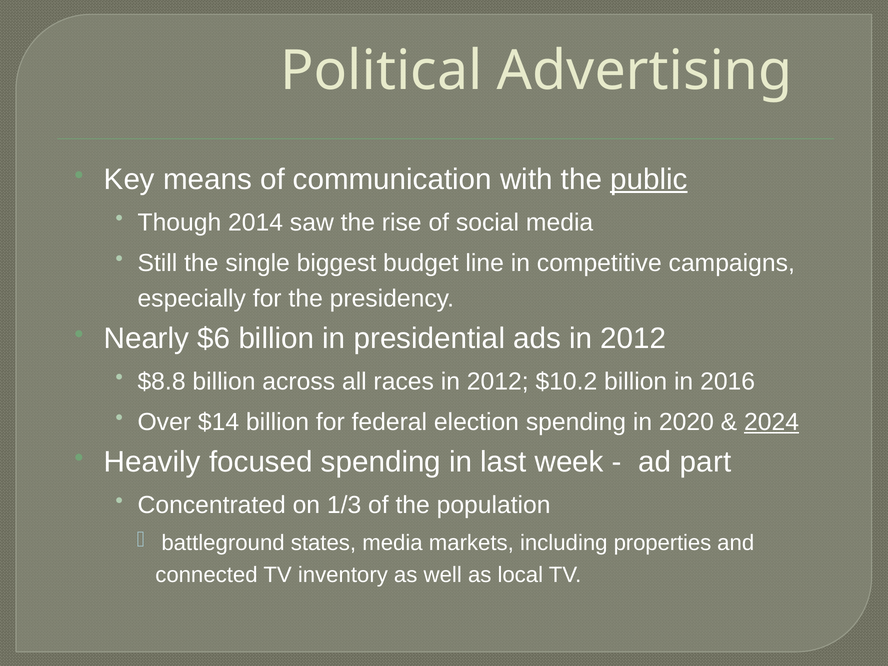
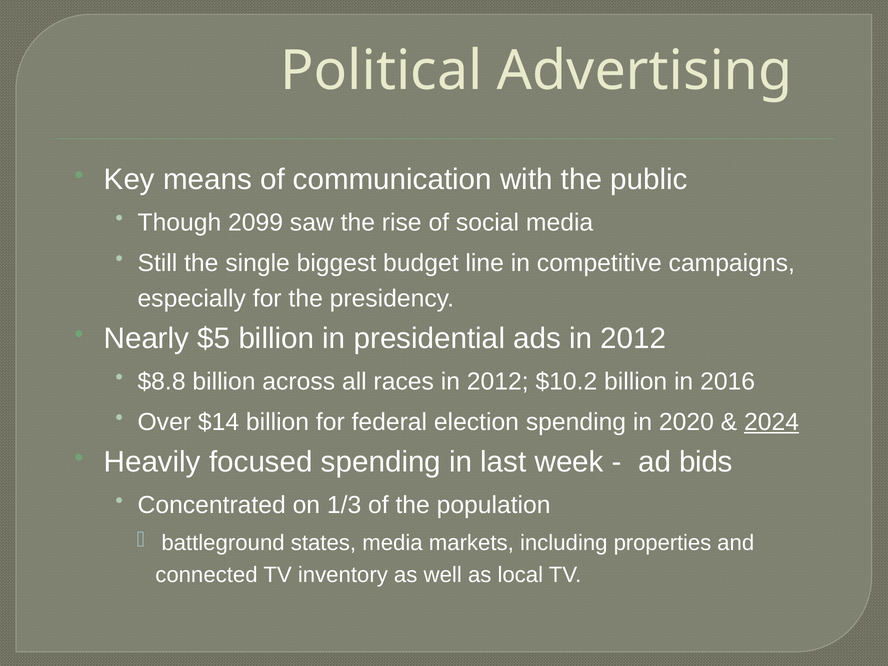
public underline: present -> none
2014: 2014 -> 2099
$6: $6 -> $5
part: part -> bids
